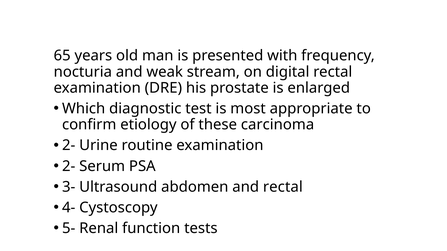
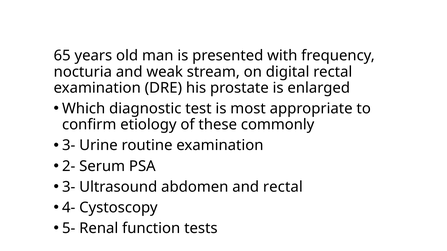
carcinoma: carcinoma -> commonly
2- at (69, 146): 2- -> 3-
